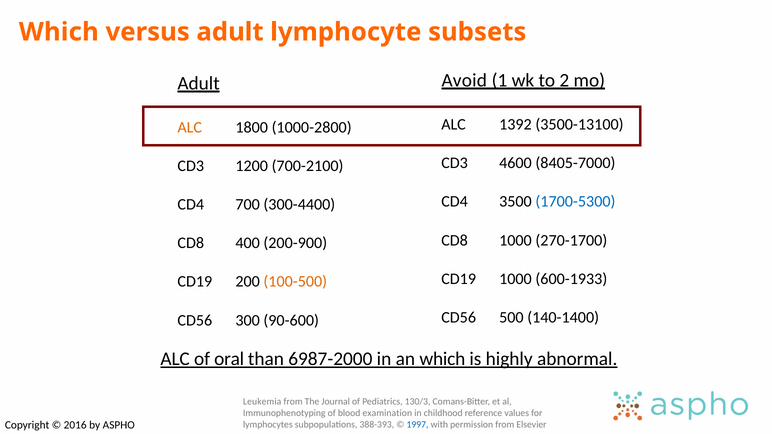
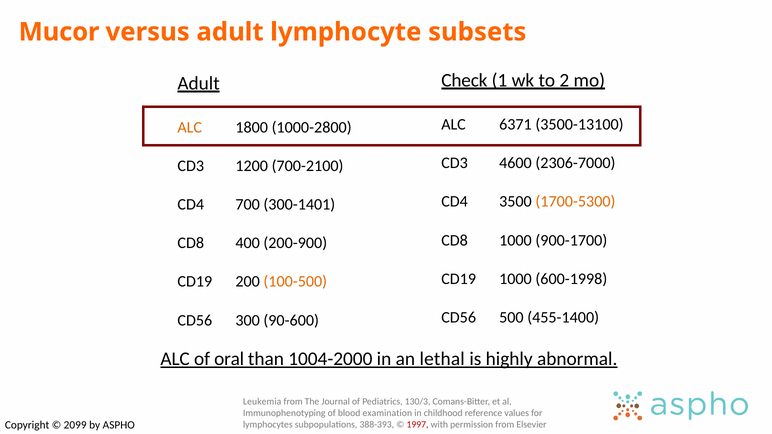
Which at (59, 32): Which -> Mucor
Avoid: Avoid -> Check
1392: 1392 -> 6371
8405-7000: 8405-7000 -> 2306-7000
1700-5300 colour: blue -> orange
300-4400: 300-4400 -> 300-1401
270-1700: 270-1700 -> 900-1700
600-1933: 600-1933 -> 600-1998
140-1400: 140-1400 -> 455-1400
6987-2000: 6987-2000 -> 1004-2000
an which: which -> lethal
2016: 2016 -> 2099
1997 colour: blue -> red
